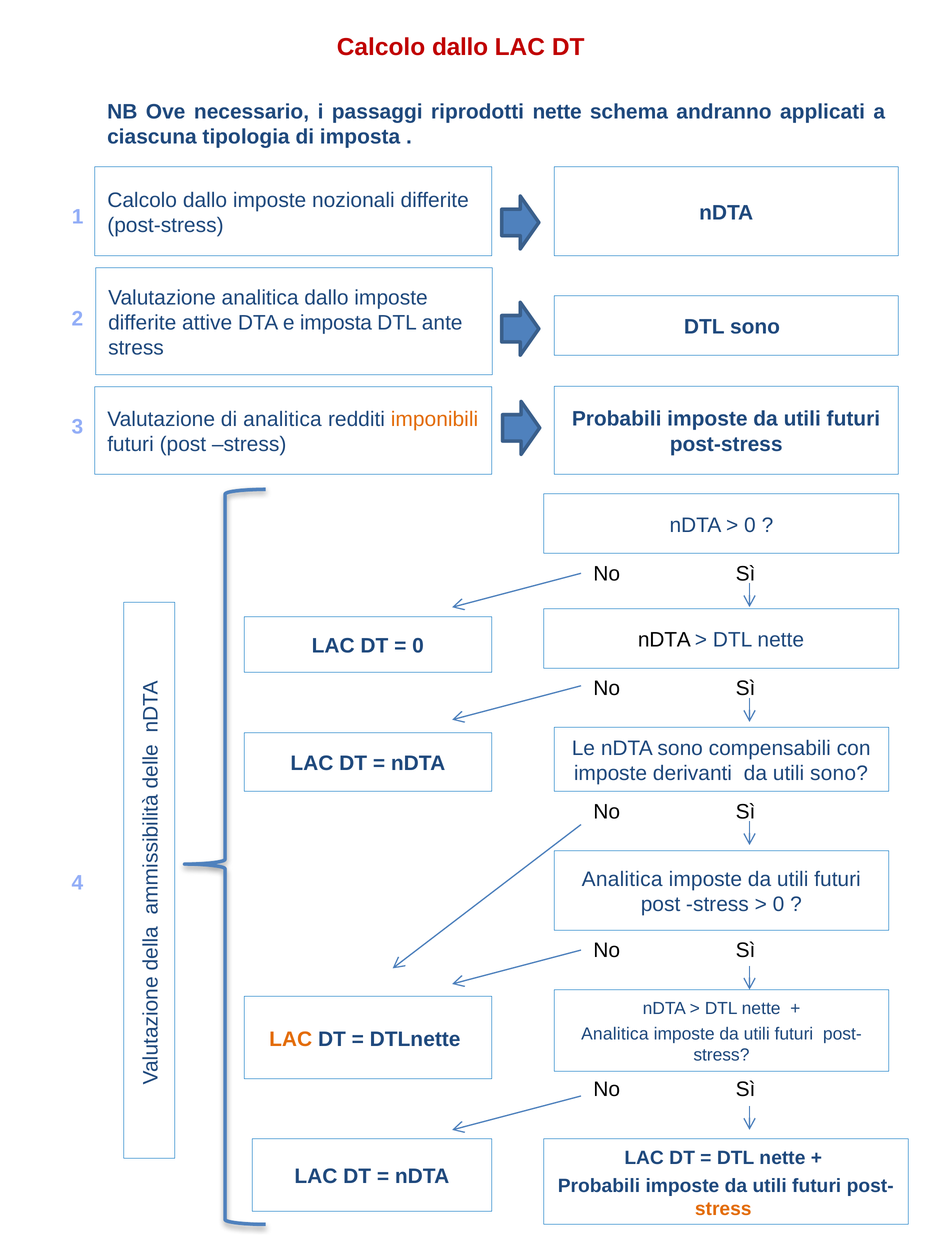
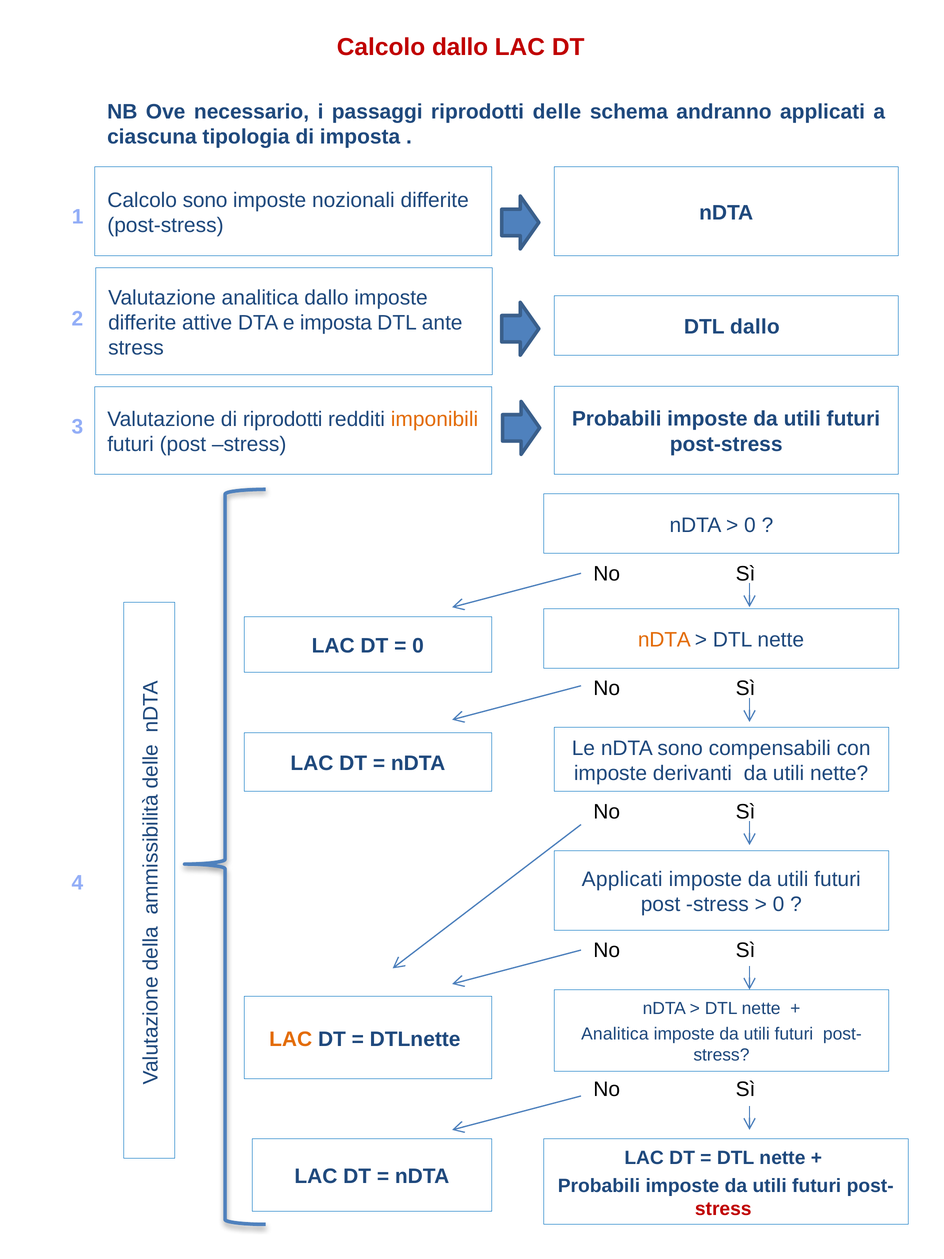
riprodotti nette: nette -> delle
dallo at (205, 200): dallo -> sono
DTL sono: sono -> dallo
di analitica: analitica -> riprodotti
nDTA at (664, 640) colour: black -> orange
utili sono: sono -> nette
Analitica at (622, 879): Analitica -> Applicati
stress at (723, 1208) colour: orange -> red
